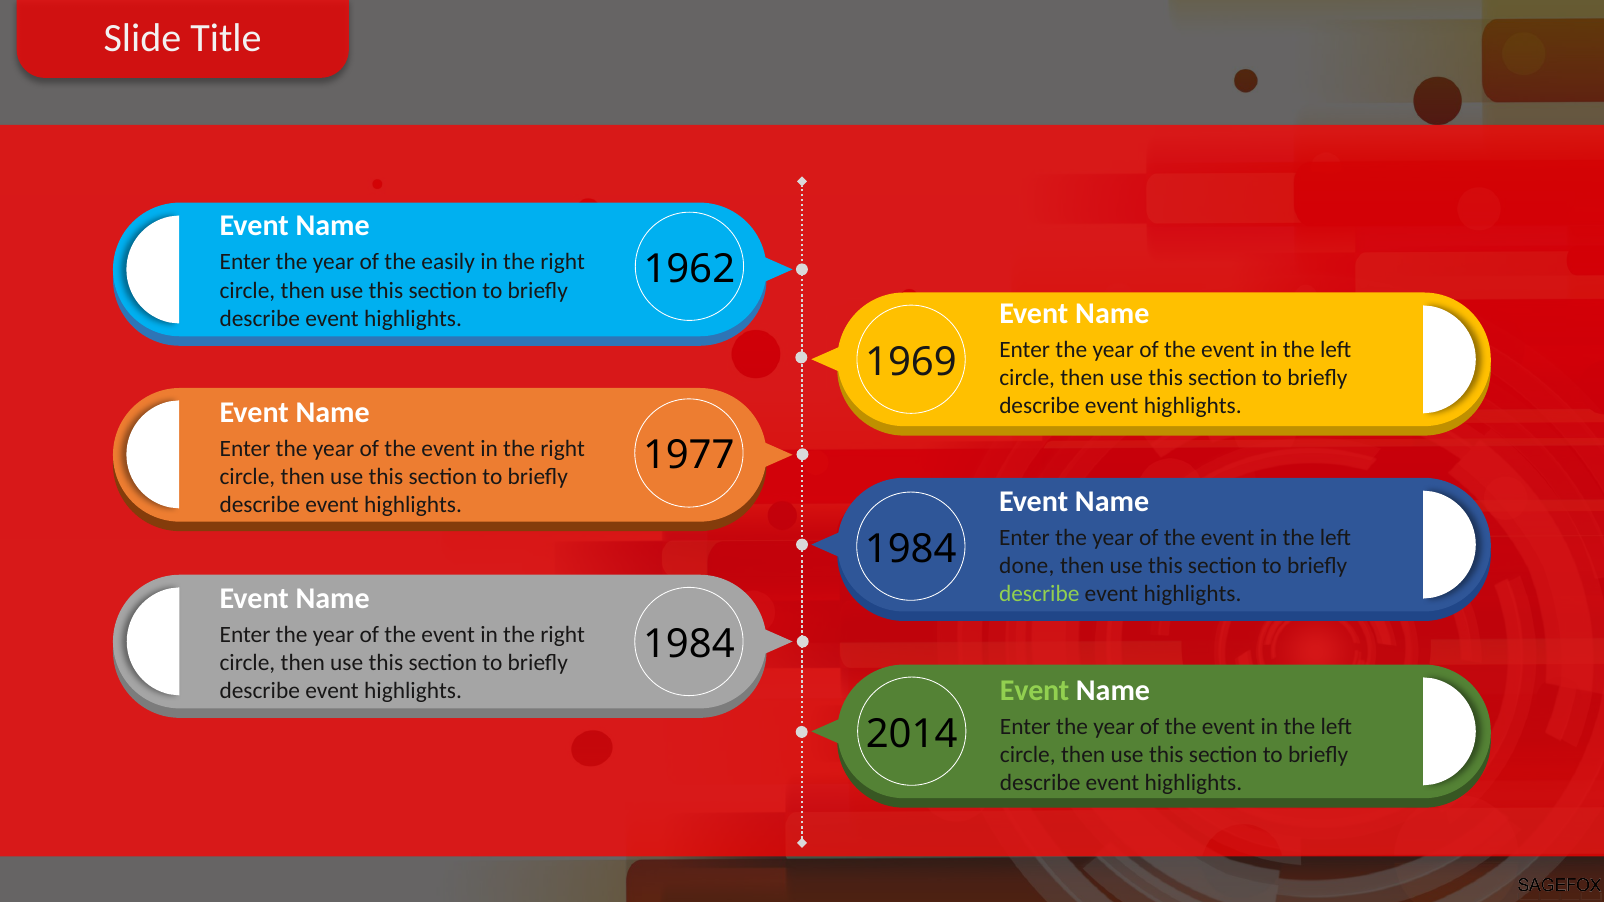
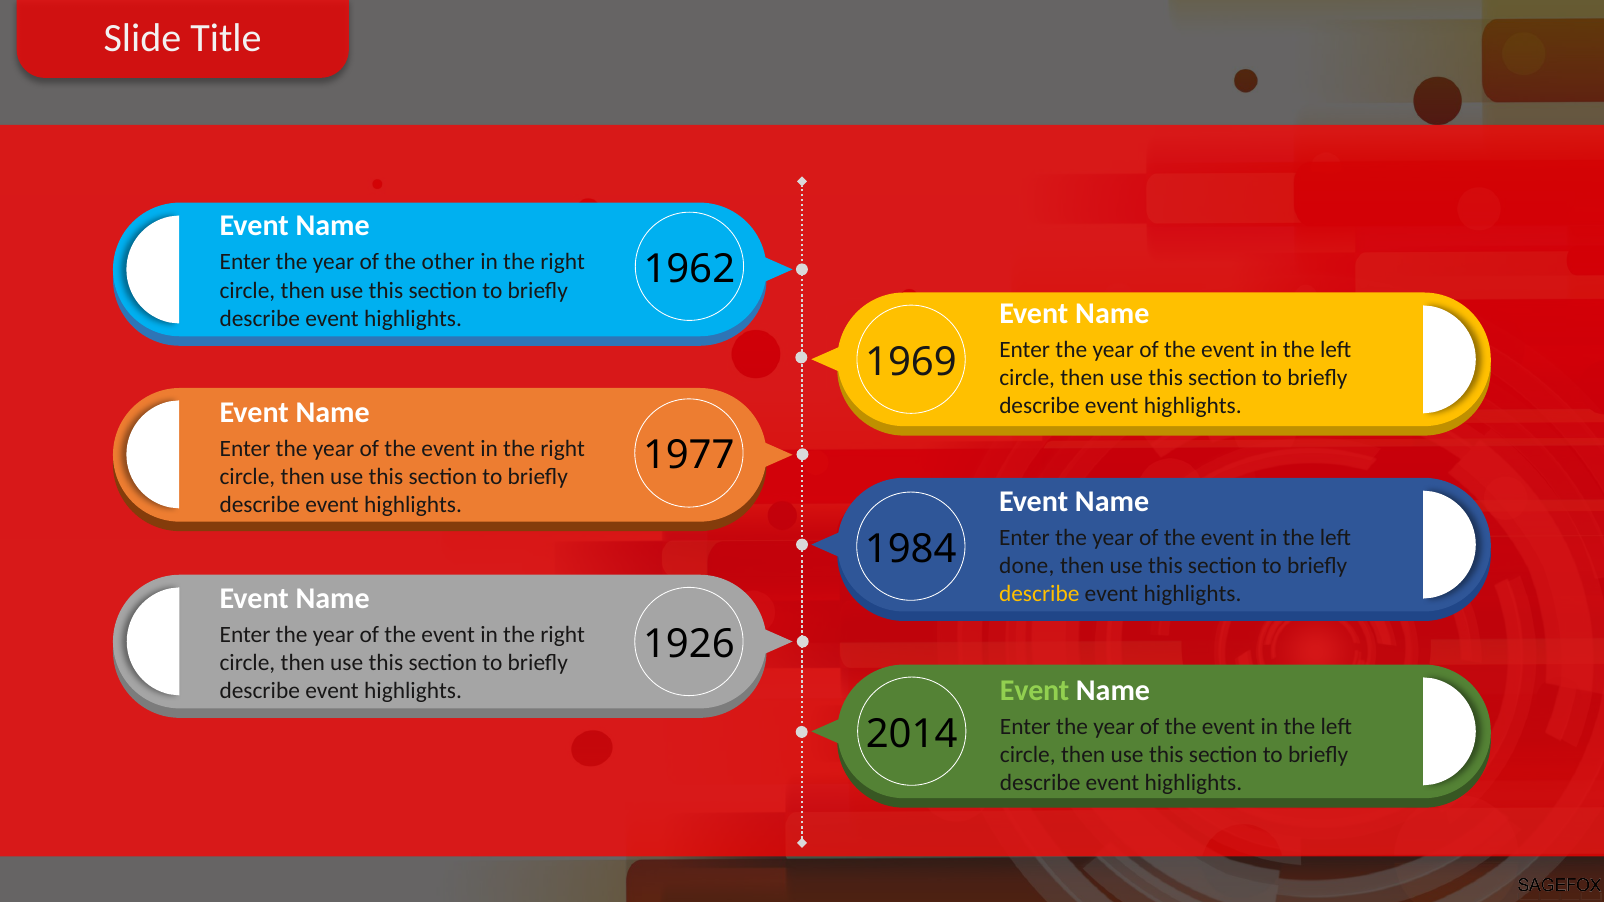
easily: easily -> other
describe at (1039, 594) colour: light green -> yellow
1984 at (689, 644): 1984 -> 1926
